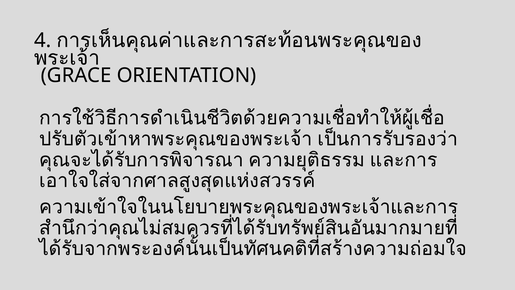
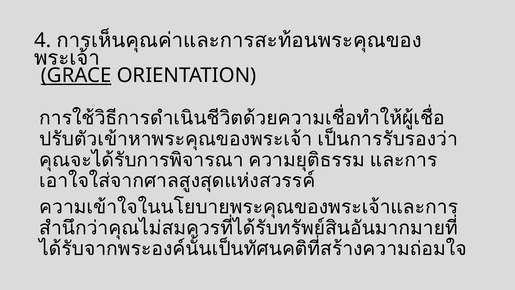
GRACE underline: none -> present
